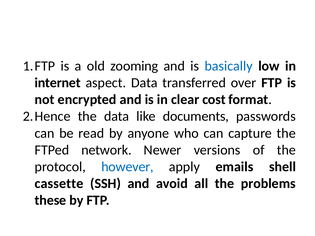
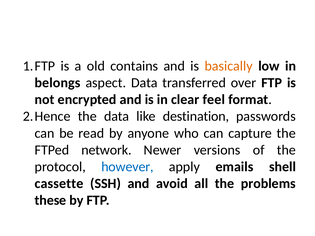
zooming: zooming -> contains
basically colour: blue -> orange
internet: internet -> belongs
cost: cost -> feel
documents: documents -> destination
